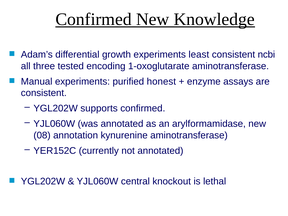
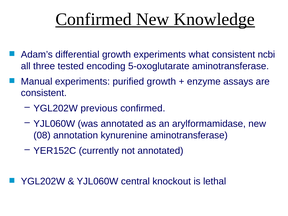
least: least -> what
1-oxoglutarate: 1-oxoglutarate -> 5-oxoglutarate
purified honest: honest -> growth
supports: supports -> previous
